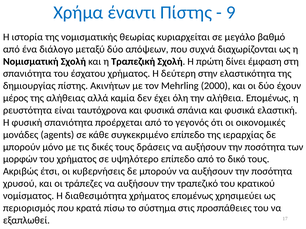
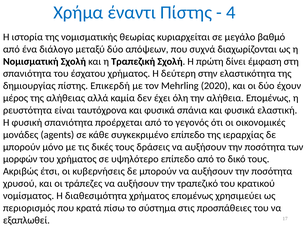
9: 9 -> 4
Ακινήτων: Ακινήτων -> Επικερδή
2000: 2000 -> 2020
